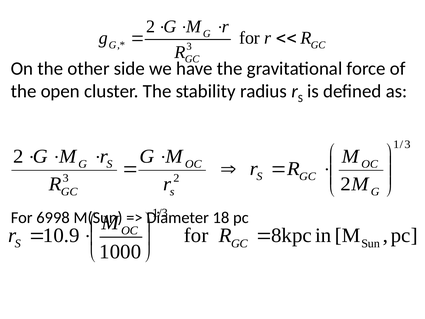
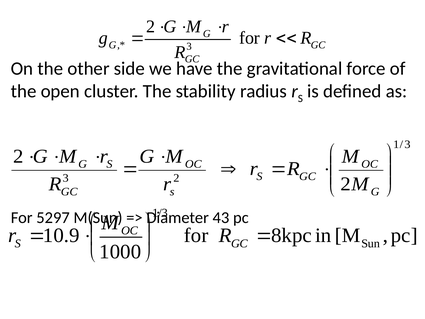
6998: 6998 -> 5297
18: 18 -> 43
